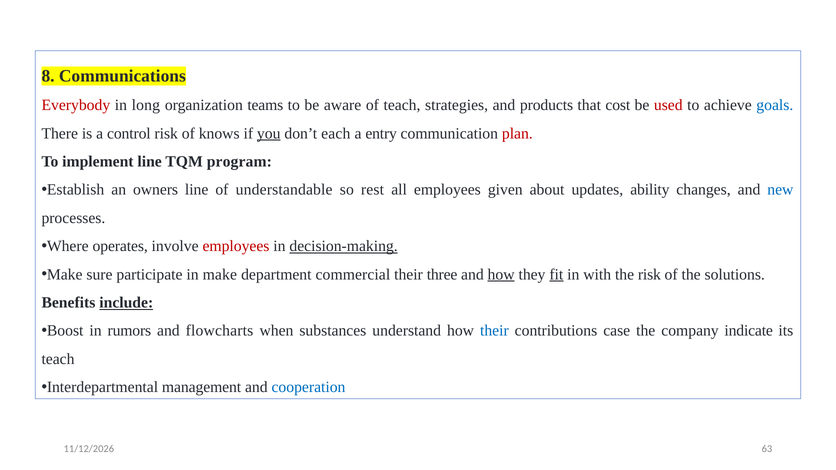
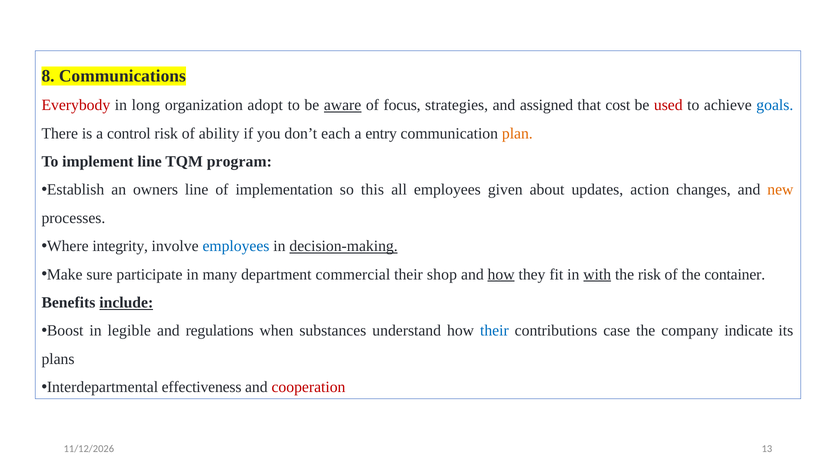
teams: teams -> adopt
aware underline: none -> present
of teach: teach -> focus
products: products -> assigned
knows: knows -> ability
you underline: present -> none
plan colour: red -> orange
understandable: understandable -> implementation
rest: rest -> this
ability: ability -> action
new colour: blue -> orange
operates: operates -> integrity
employees at (236, 246) colour: red -> blue
in make: make -> many
three: three -> shop
fit underline: present -> none
with underline: none -> present
solutions: solutions -> container
rumors: rumors -> legible
flowcharts: flowcharts -> regulations
teach at (58, 359): teach -> plans
management: management -> effectiveness
cooperation colour: blue -> red
63: 63 -> 13
